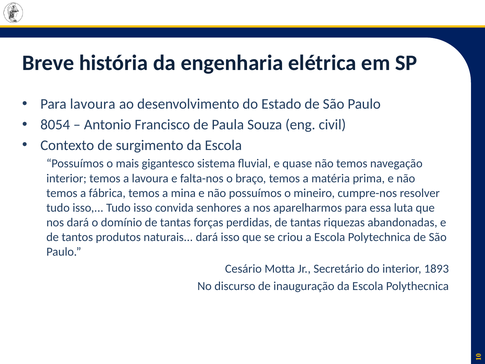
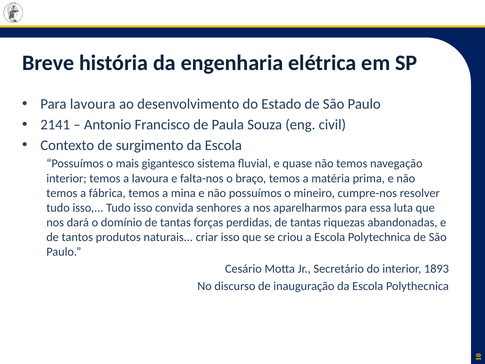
8054: 8054 -> 2141
naturais dará: dará -> criar
